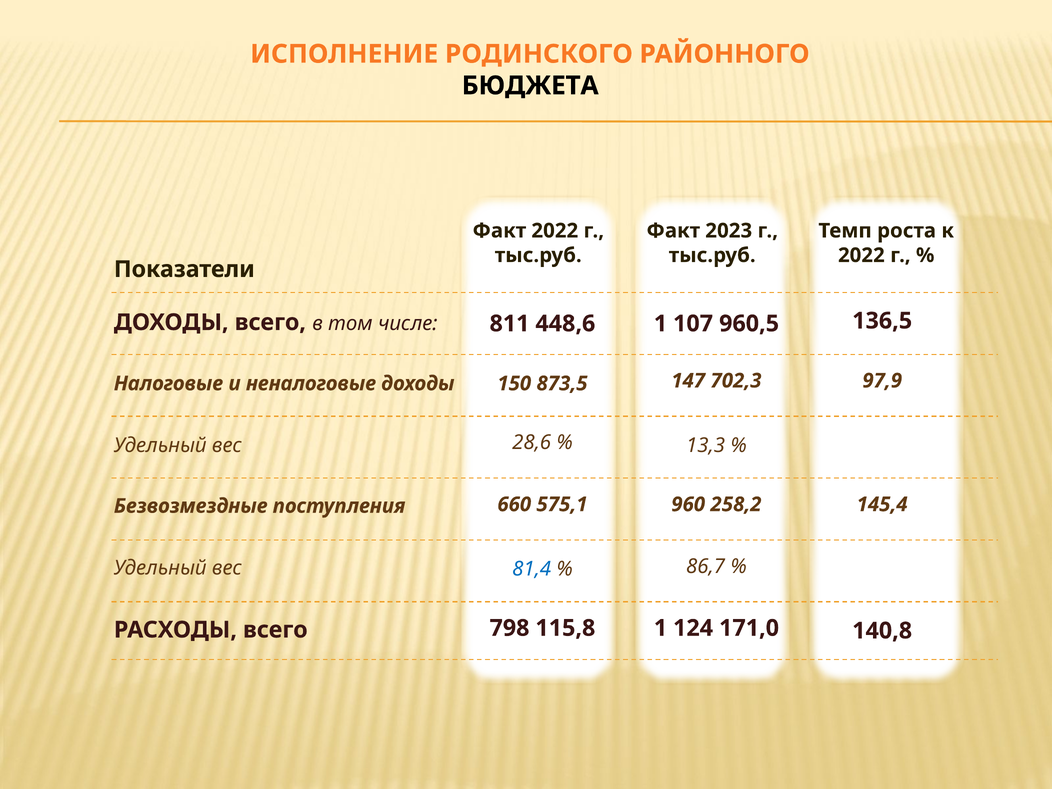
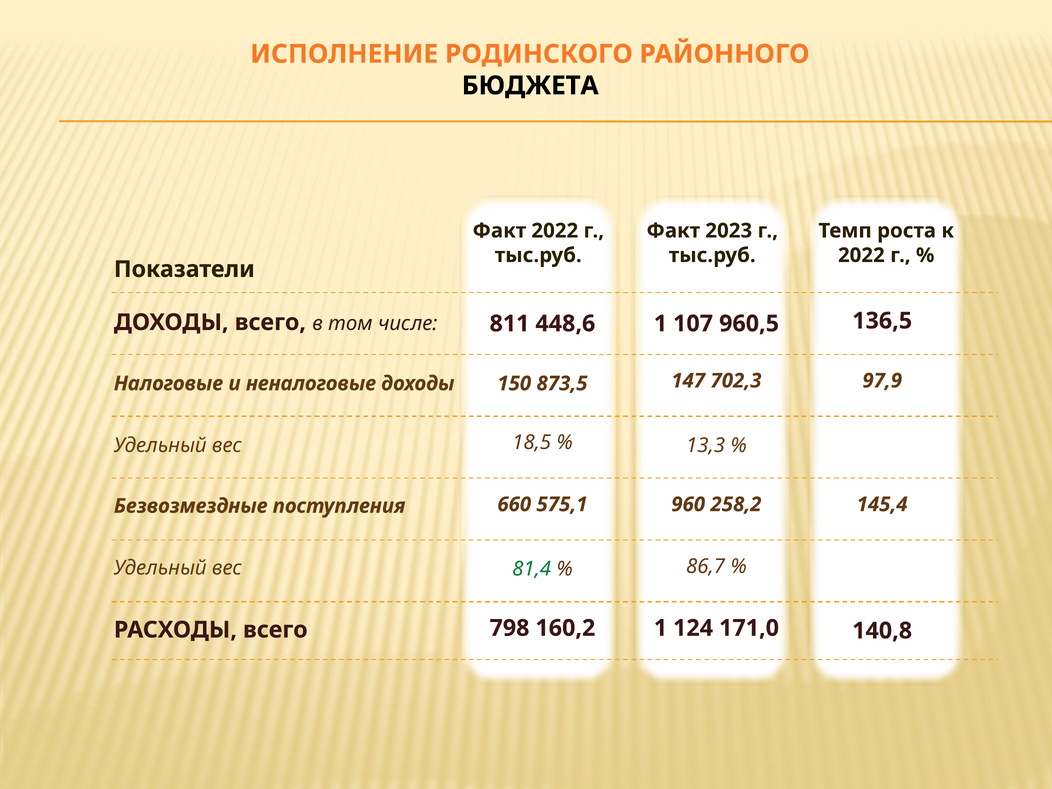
28,6: 28,6 -> 18,5
81,4 colour: blue -> green
115,8: 115,8 -> 160,2
